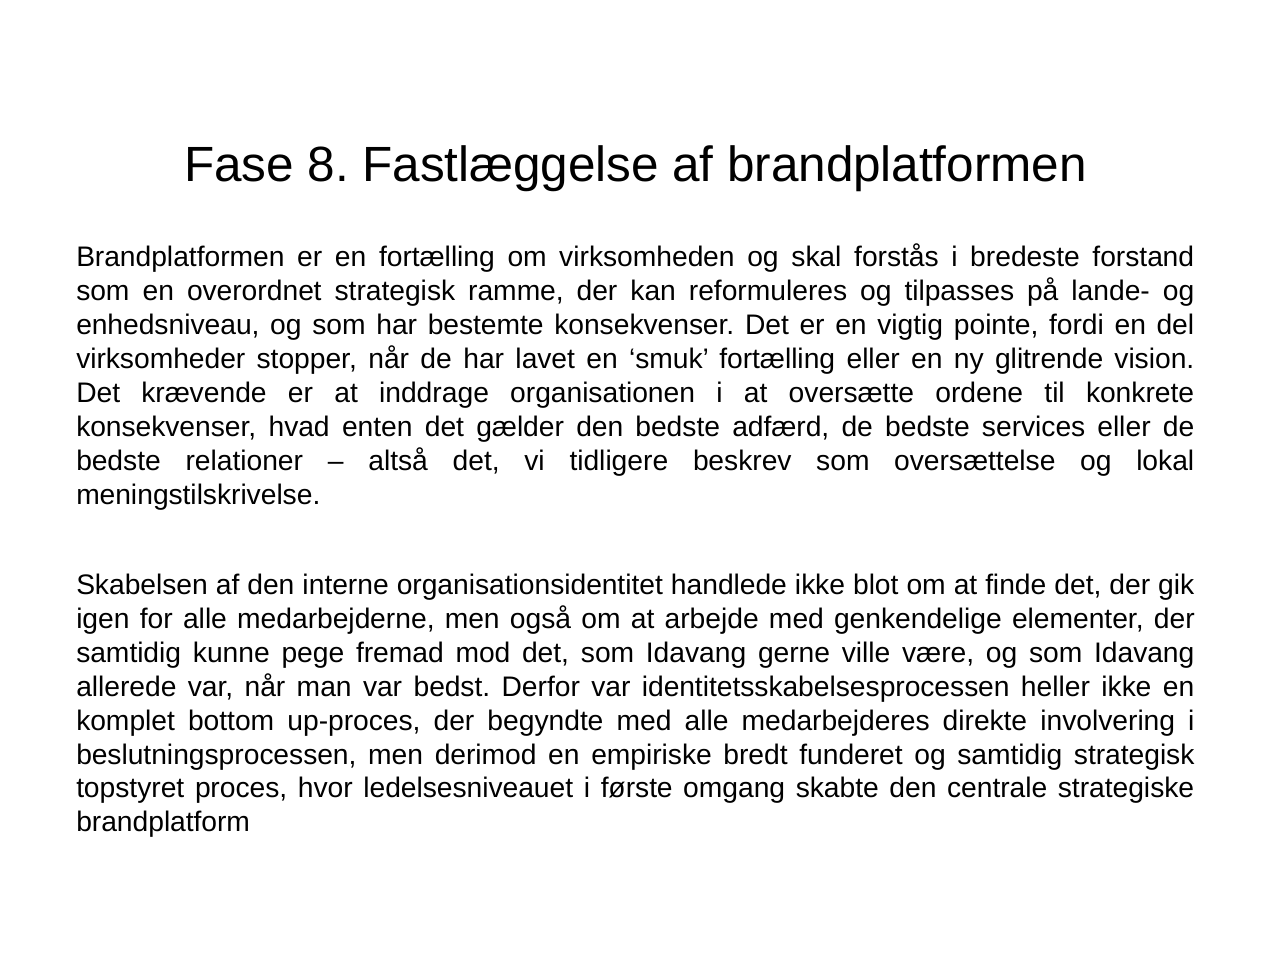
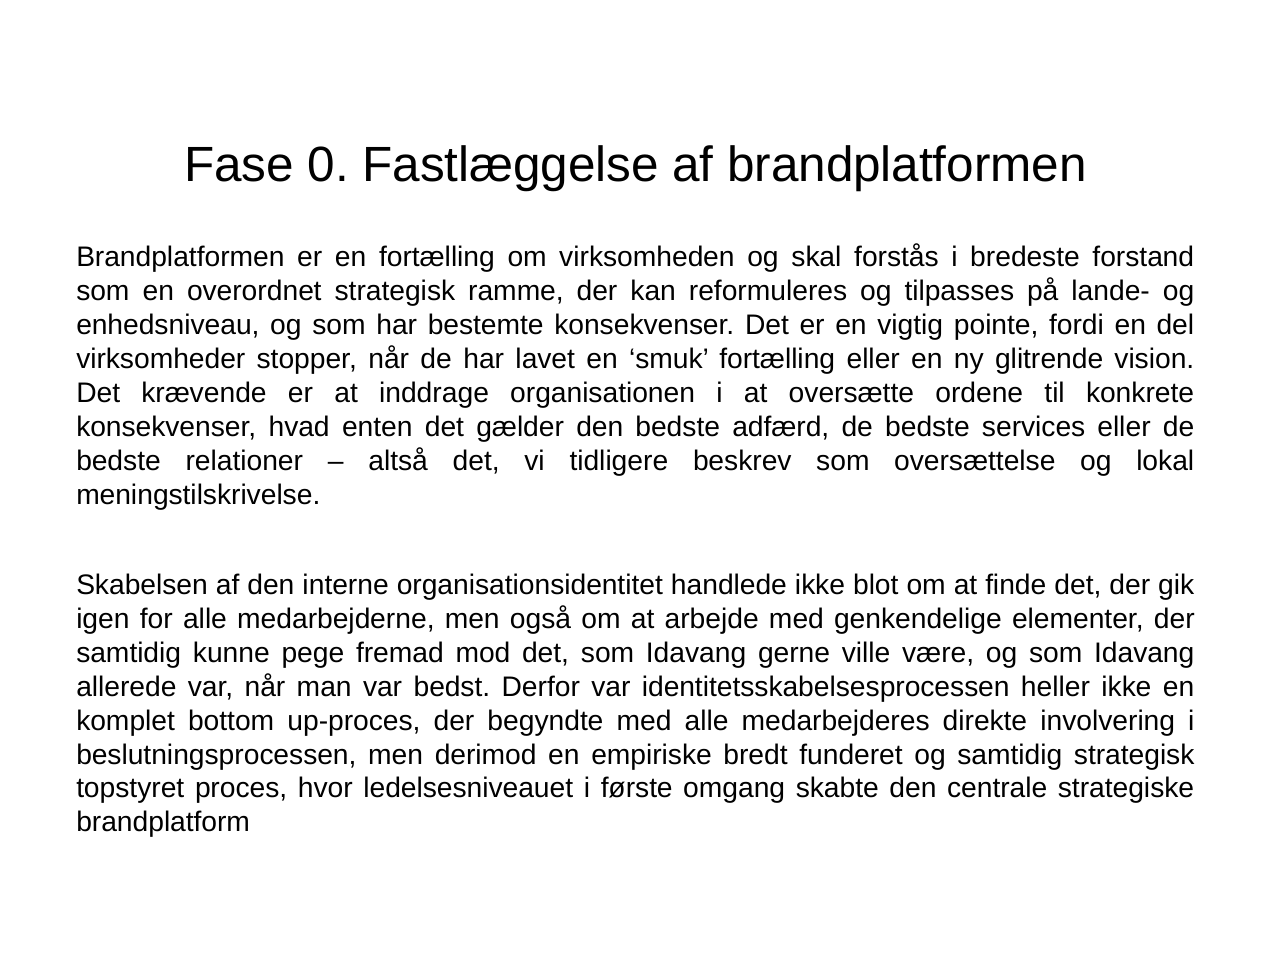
8: 8 -> 0
